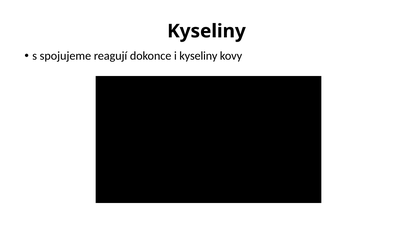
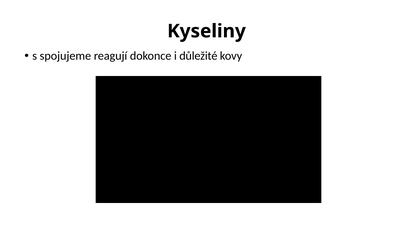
i kyseliny: kyseliny -> důležité
